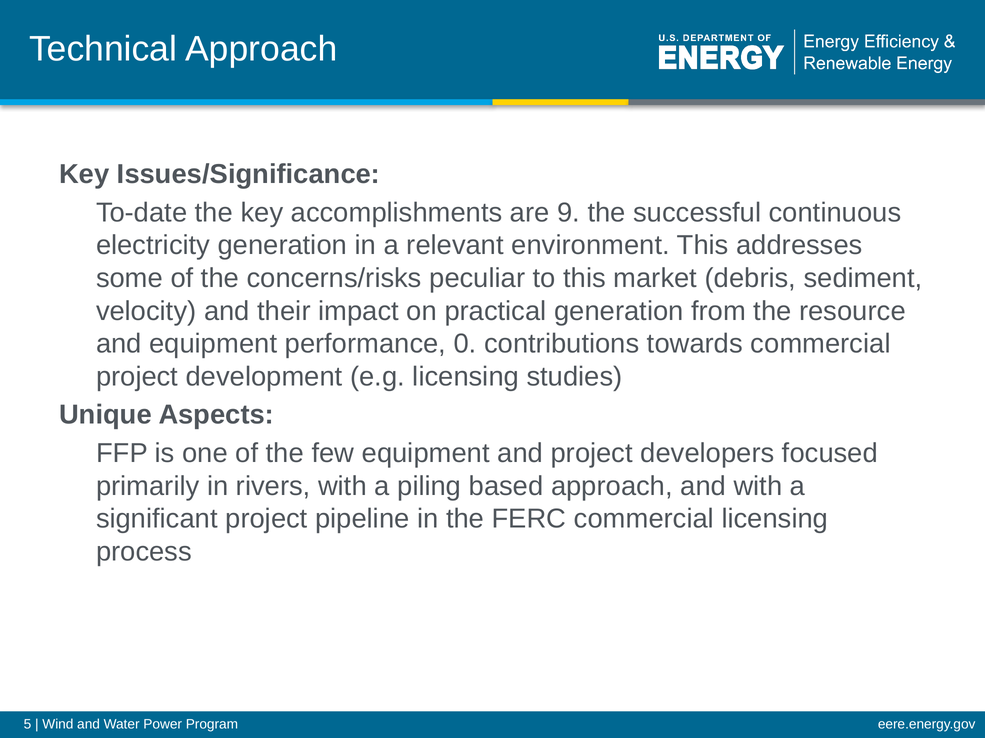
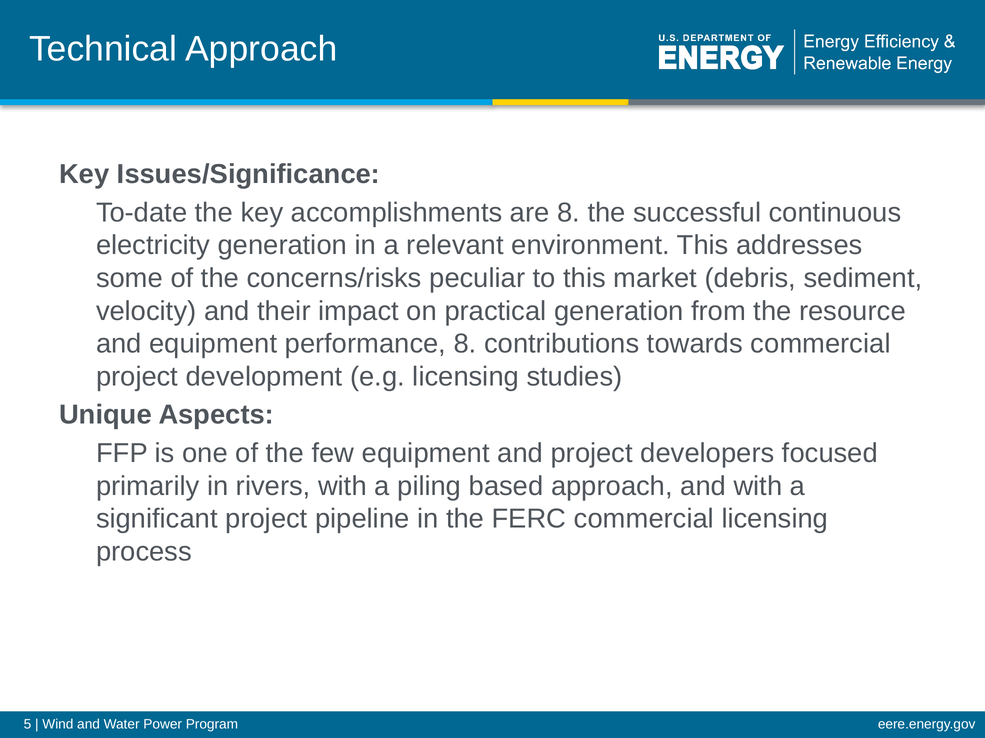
are 9: 9 -> 8
performance 0: 0 -> 8
